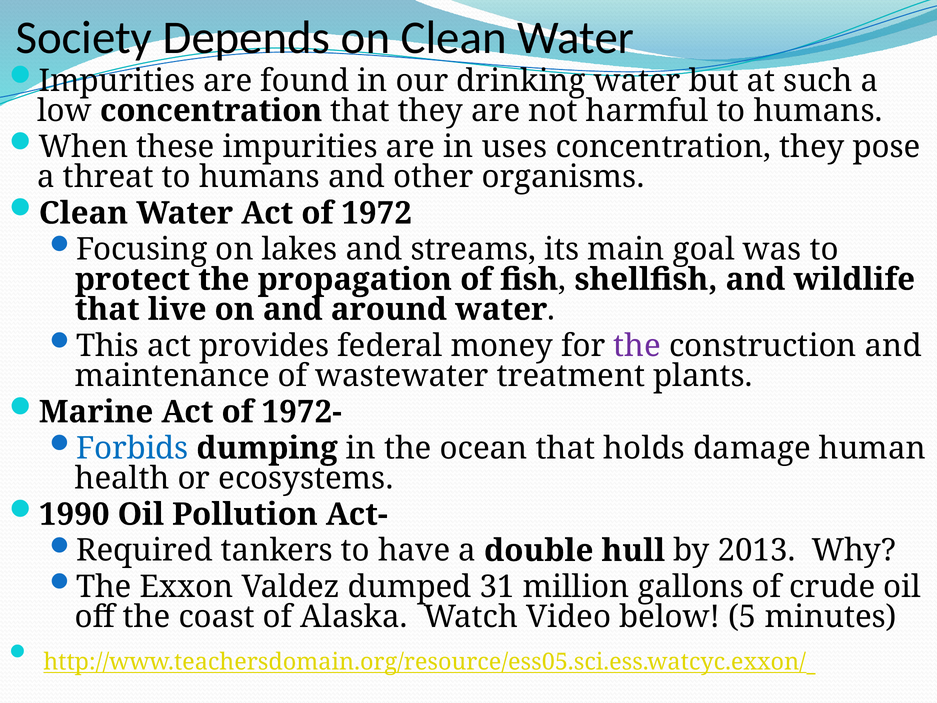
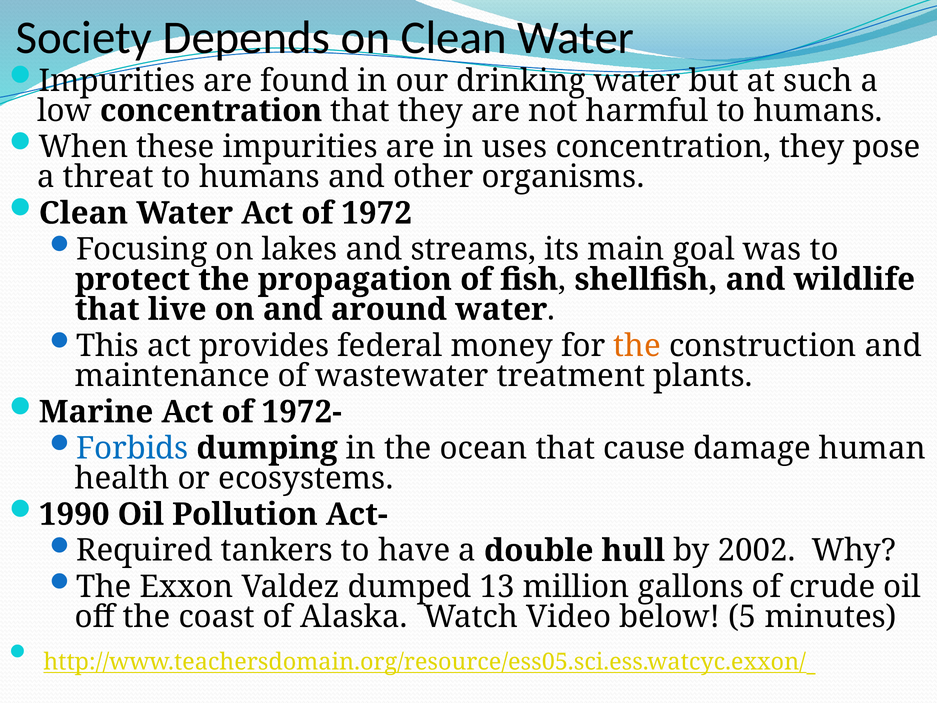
the at (637, 346) colour: purple -> orange
holds: holds -> cause
2013: 2013 -> 2002
31: 31 -> 13
